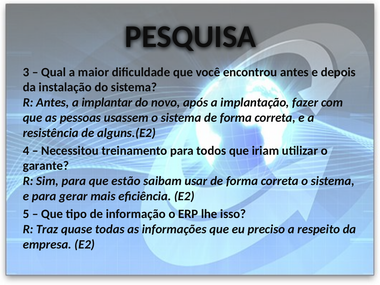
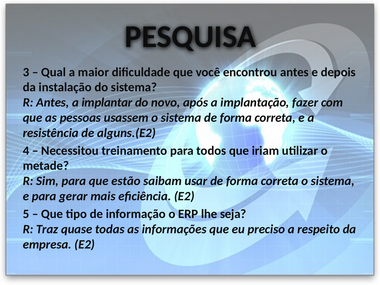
garante: garante -> metade
isso: isso -> seja
